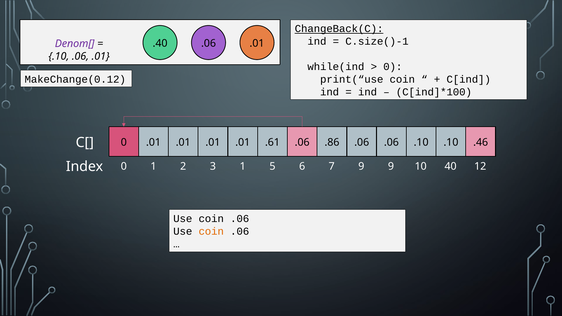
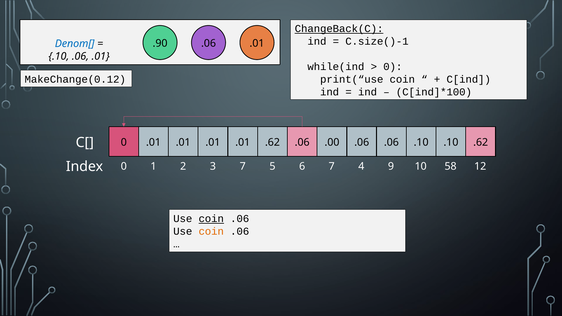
.40: .40 -> .90
Denom[ colour: purple -> blue
.01 .61: .61 -> .62
.86: .86 -> .00
.10 .46: .46 -> .62
3 1: 1 -> 7
7 9: 9 -> 4
40: 40 -> 58
coin at (211, 219) underline: none -> present
